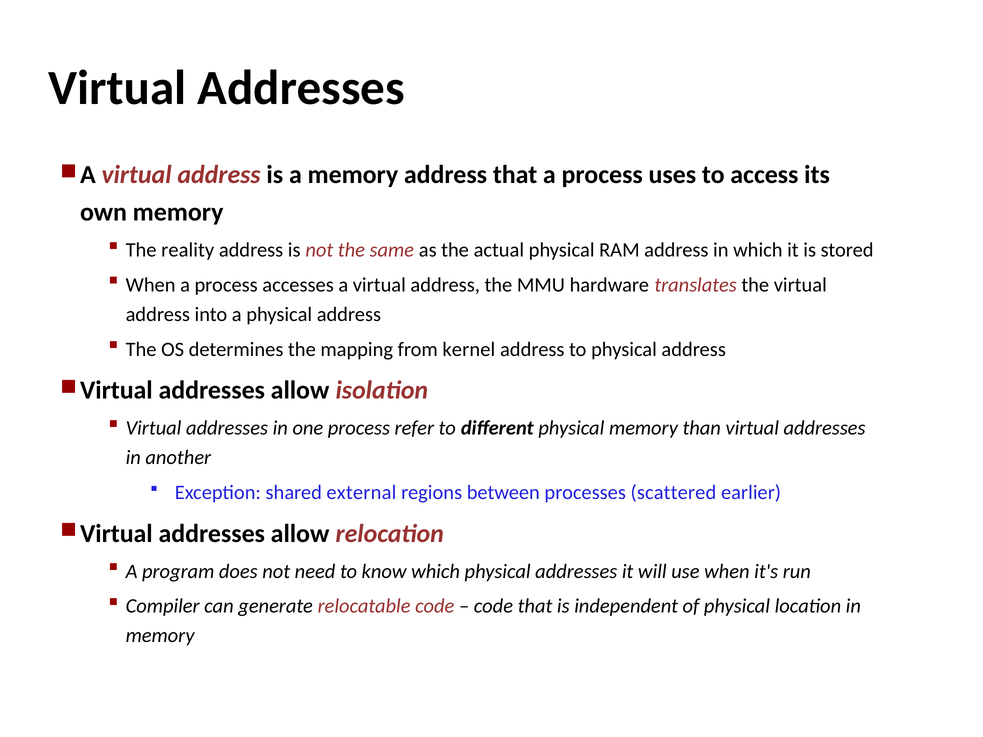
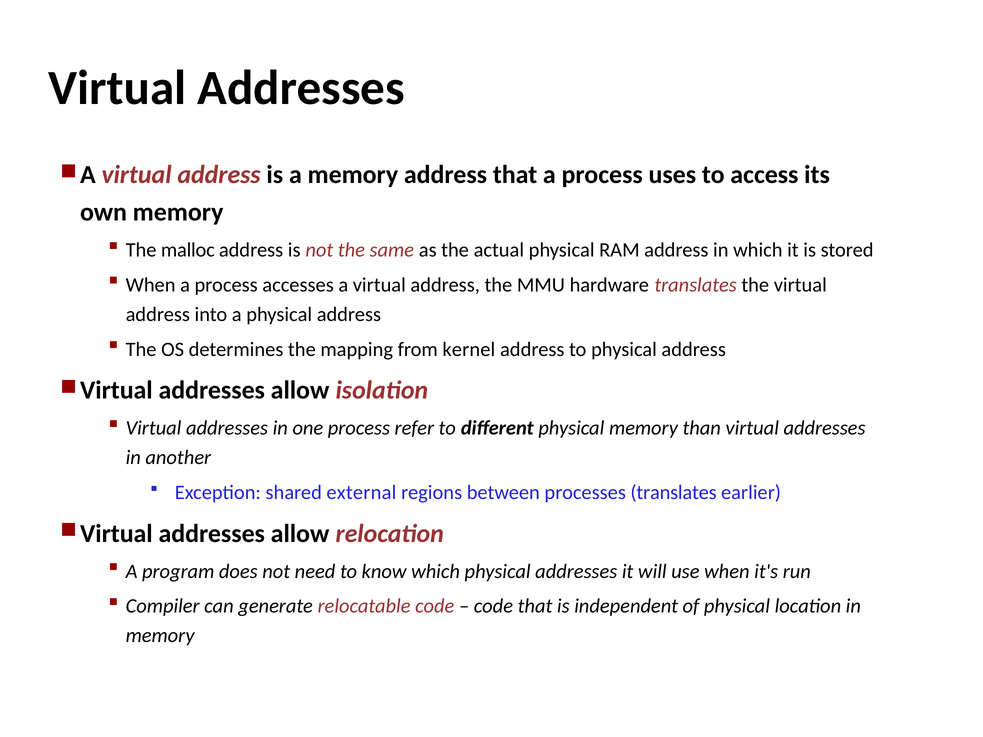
reality: reality -> malloc
processes scattered: scattered -> translates
